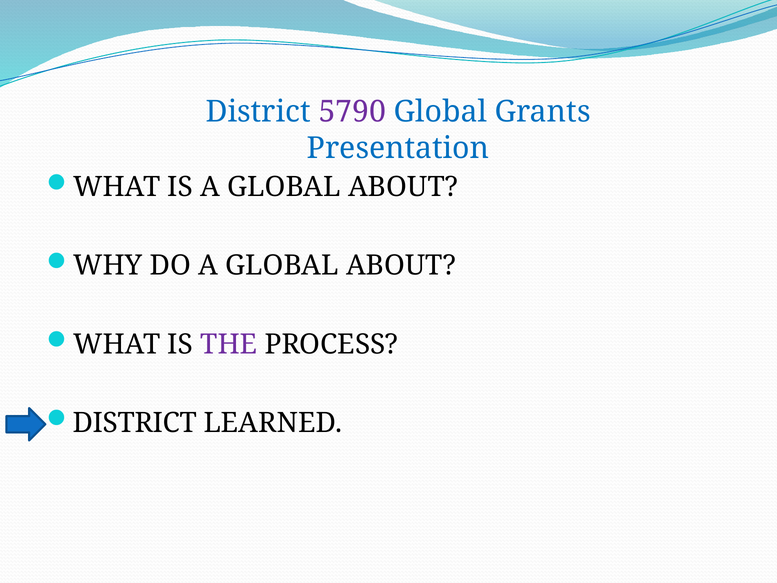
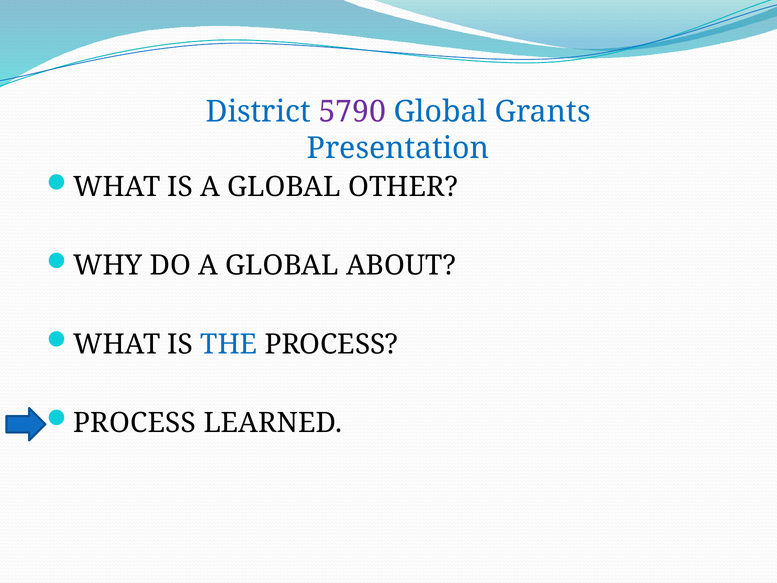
IS A GLOBAL ABOUT: ABOUT -> OTHER
THE colour: purple -> blue
DISTRICT at (135, 423): DISTRICT -> PROCESS
